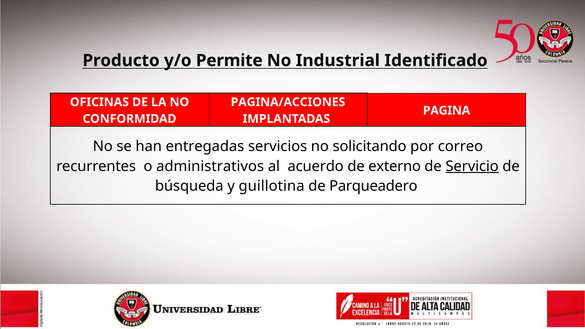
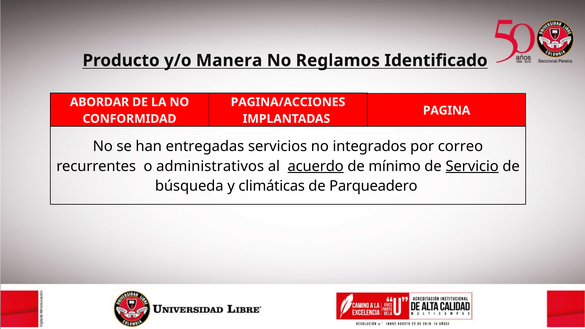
Permite: Permite -> Manera
Industrial: Industrial -> Reglamos
OFICINAS: OFICINAS -> ABORDAR
solicitando: solicitando -> integrados
acuerdo underline: none -> present
externo: externo -> mínimo
guillotina: guillotina -> climáticas
